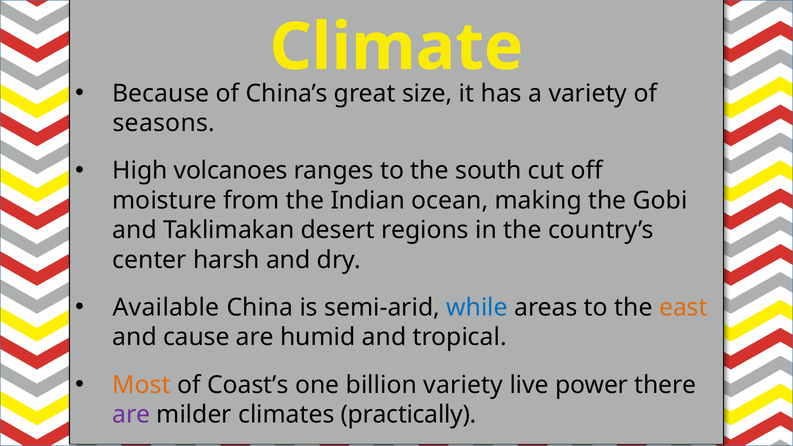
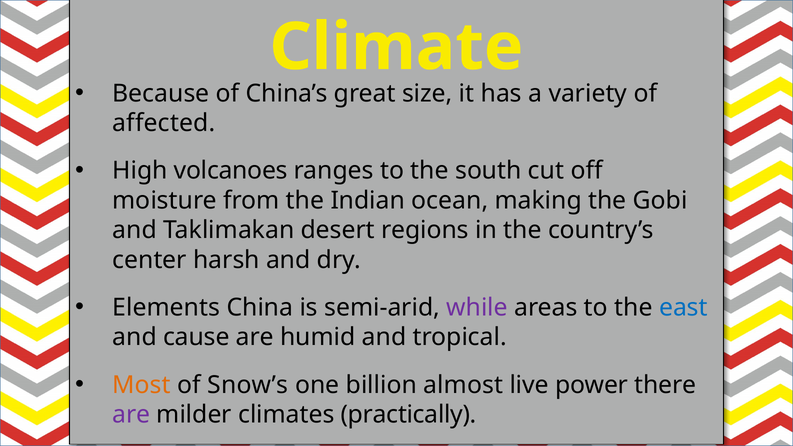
seasons: seasons -> affected
Available: Available -> Elements
while colour: blue -> purple
east colour: orange -> blue
Coast’s: Coast’s -> Snow’s
billion variety: variety -> almost
